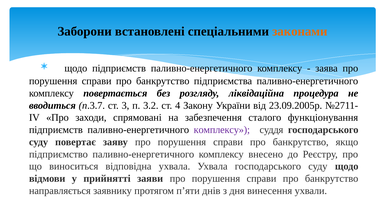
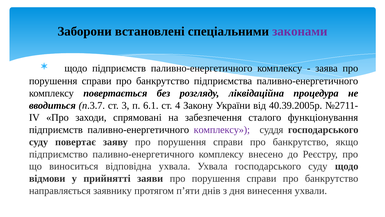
законами colour: orange -> purple
3.2: 3.2 -> 6.1
23.09.2005р: 23.09.2005р -> 40.39.2005р
